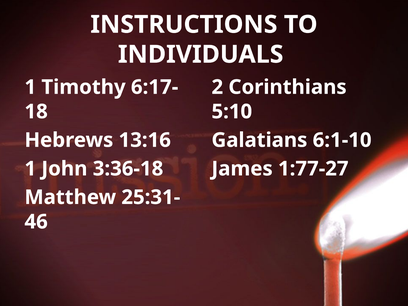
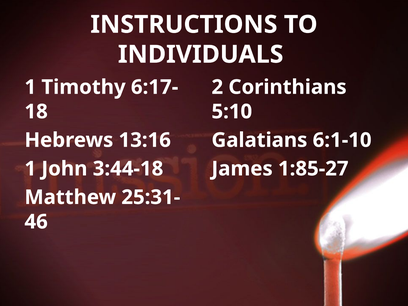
3:36-18: 3:36-18 -> 3:44-18
1:77-27: 1:77-27 -> 1:85-27
